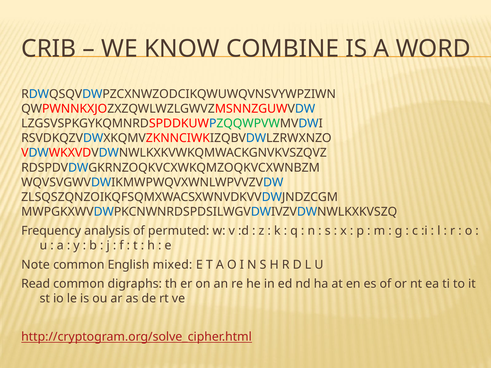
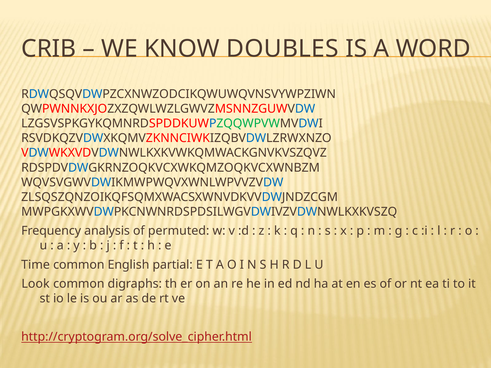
COMBINE: COMBINE -> DOUBLES
Note: Note -> Time
mixed: mixed -> partial
Read: Read -> Look
